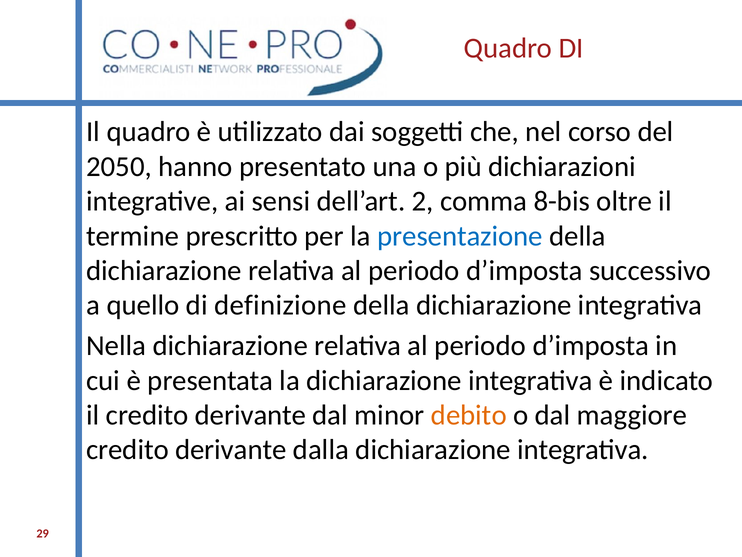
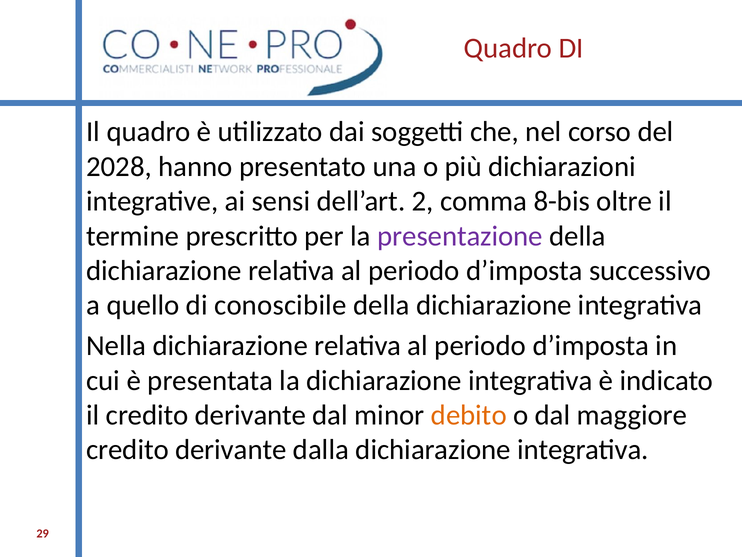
2050: 2050 -> 2028
presentazione colour: blue -> purple
definizione: definizione -> conoscibile
